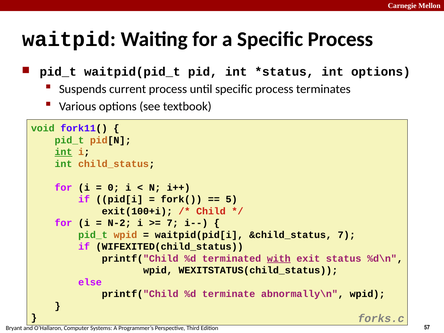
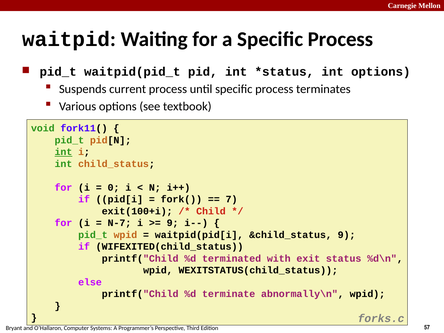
5: 5 -> 7
N-2: N-2 -> N-7
7 at (173, 223): 7 -> 9
&child_status 7: 7 -> 9
with underline: present -> none
